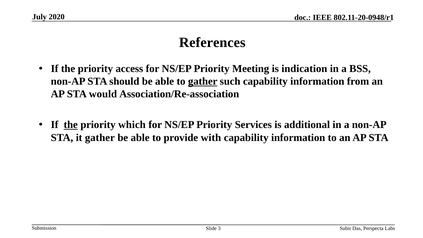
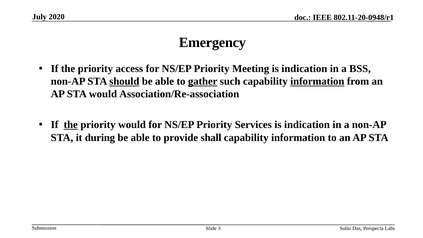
References: References -> Emergency
should underline: none -> present
information at (317, 81) underline: none -> present
priority which: which -> would
Services is additional: additional -> indication
it gather: gather -> during
with: with -> shall
